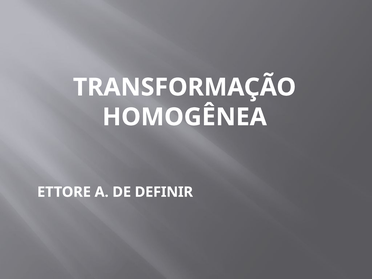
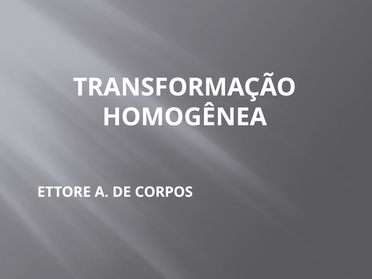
DEFINIR: DEFINIR -> CORPOS
